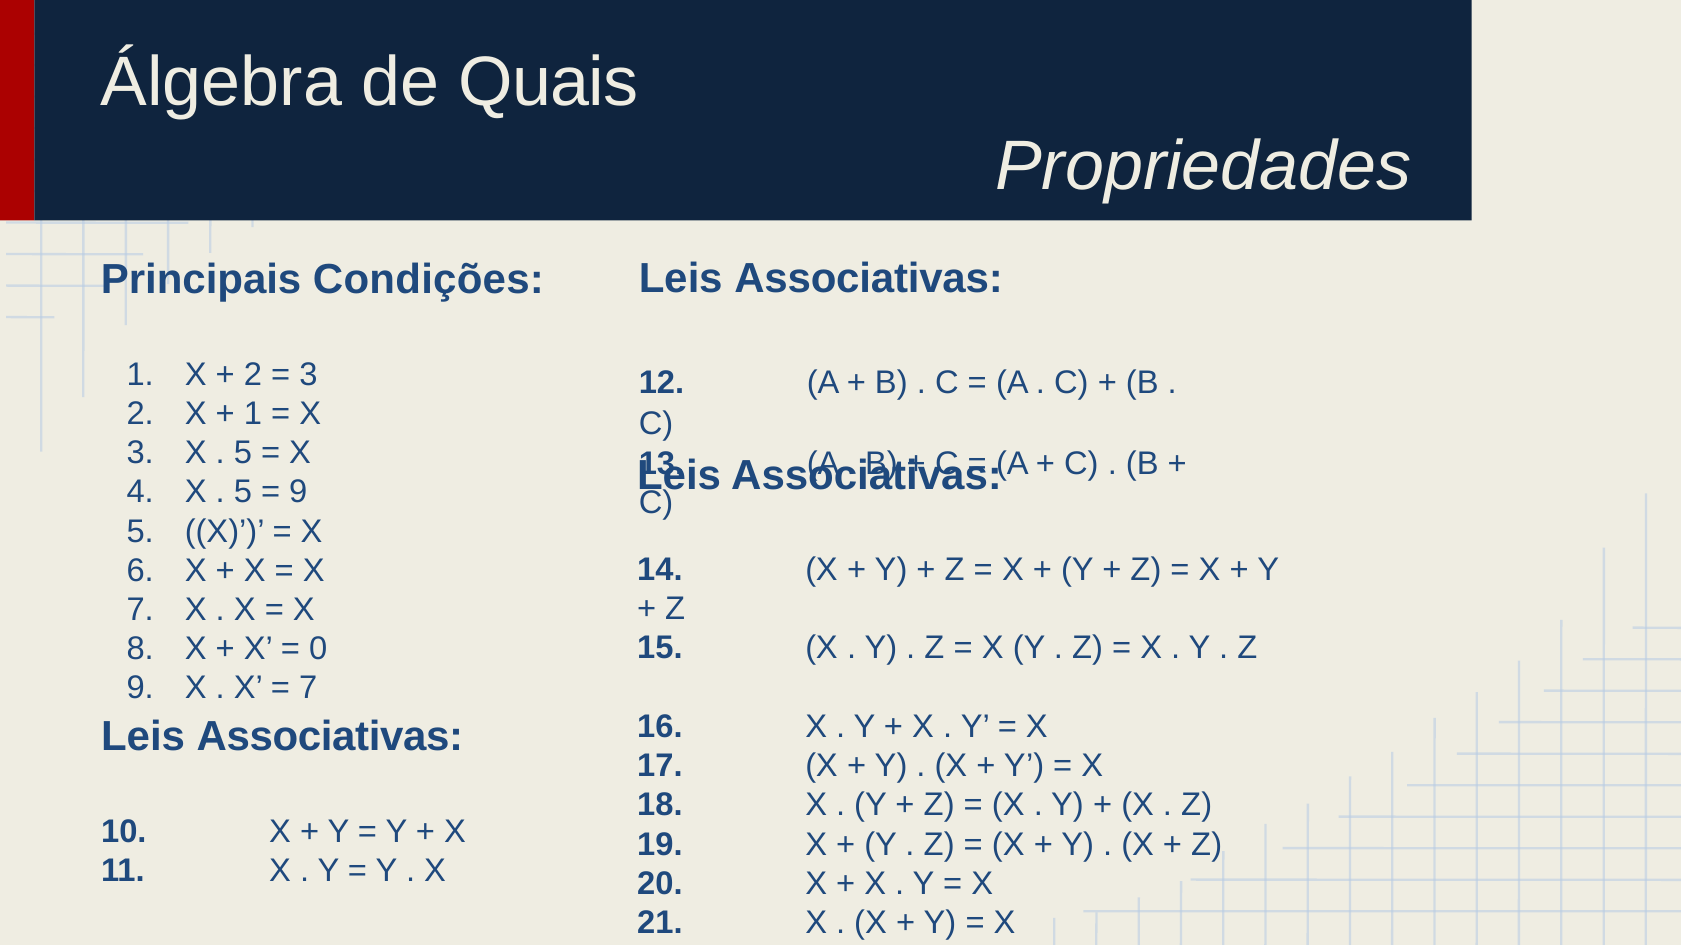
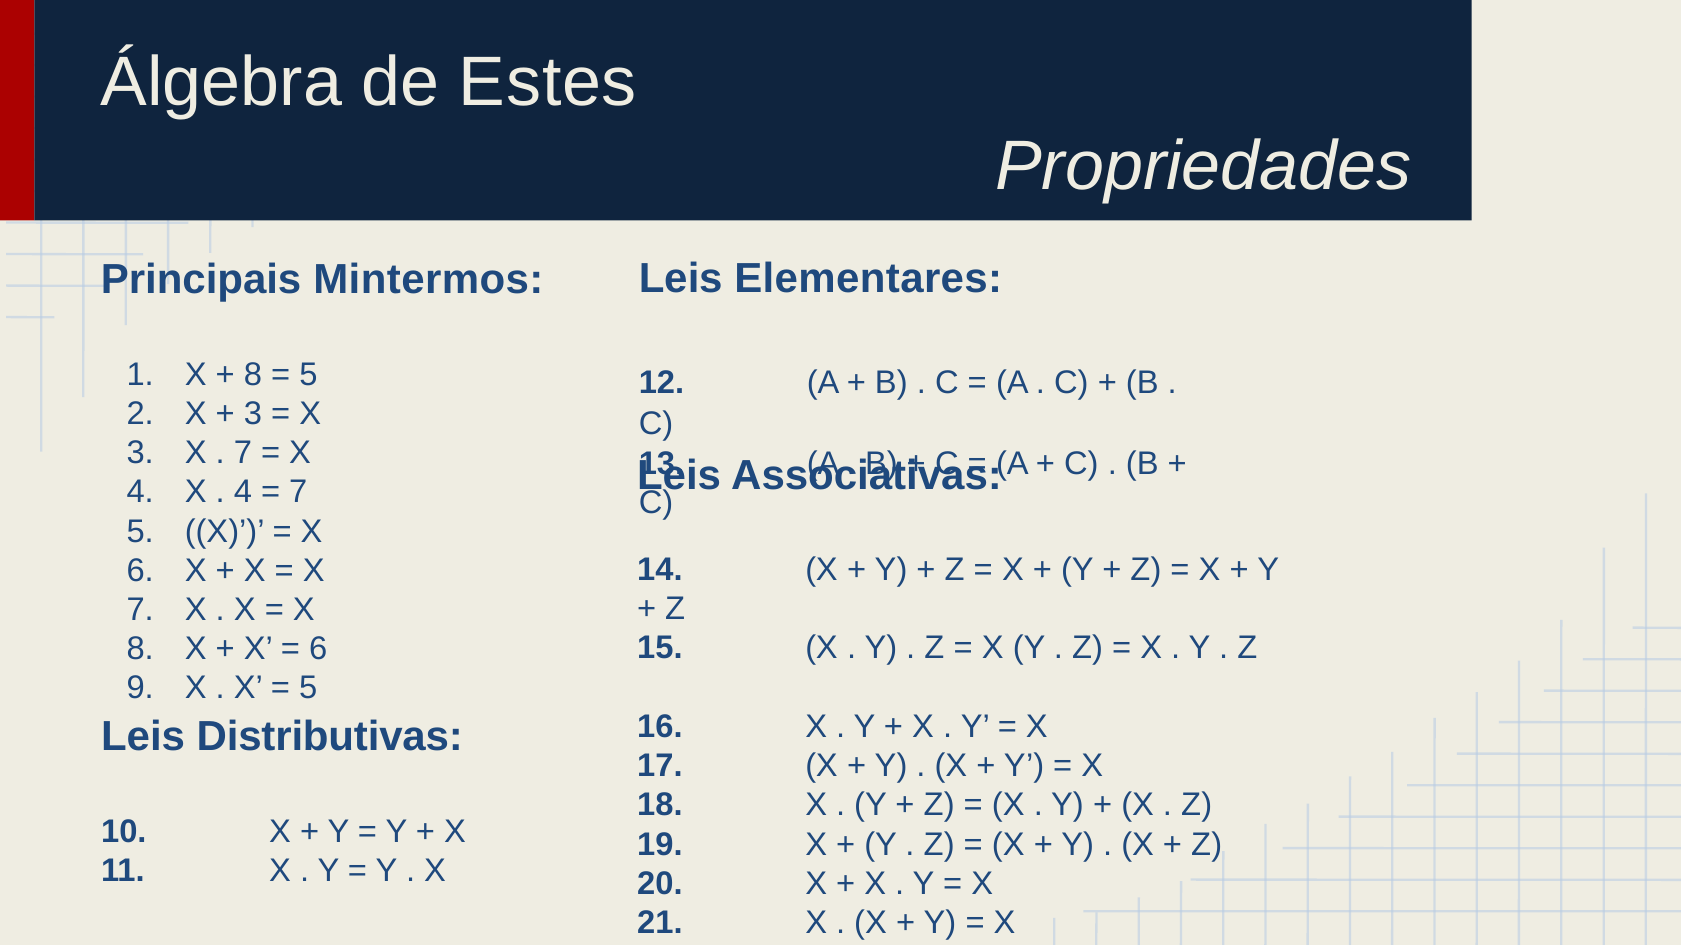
Quais: Quais -> Estes
Associativas at (869, 279): Associativas -> Elementares
Condições: Condições -> Mintermos
2 at (253, 375): 2 -> 8
3 at (308, 375): 3 -> 5
1 at (253, 414): 1 -> 3
5 at (243, 453): 5 -> 7
5 at (243, 492): 5 -> 4
9 at (298, 492): 9 -> 7
0 at (318, 649): 0 -> 6
7 at (308, 689): 7 -> 5
Associativas at (330, 737): Associativas -> Distributivas
